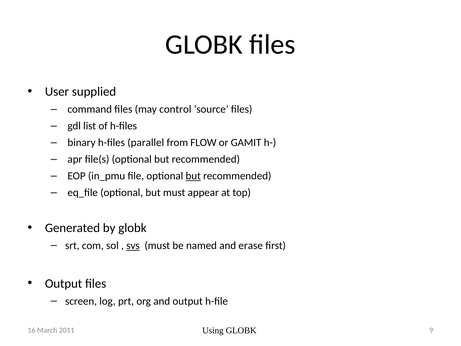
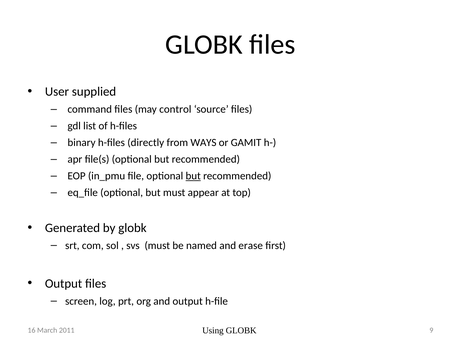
parallel: parallel -> directly
FLOW: FLOW -> WAYS
svs underline: present -> none
